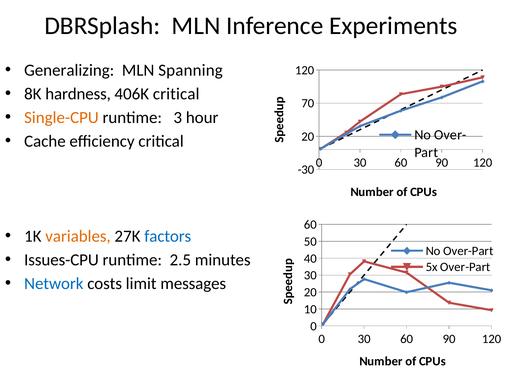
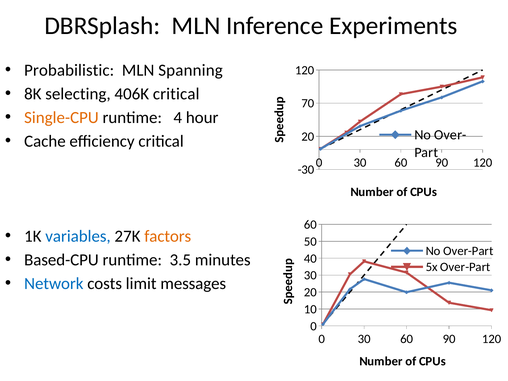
Generalizing: Generalizing -> Probabilistic
hardness: hardness -> selecting
3: 3 -> 4
variables colour: orange -> blue
factors colour: blue -> orange
Issues-CPU: Issues-CPU -> Based-CPU
2.5: 2.5 -> 3.5
